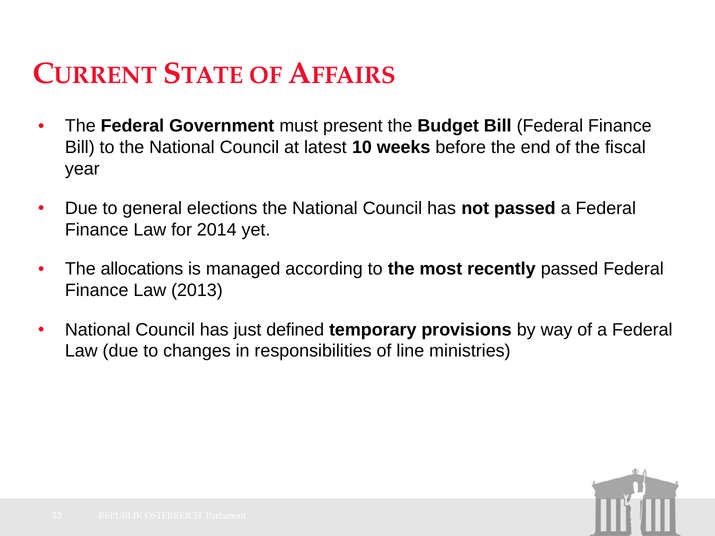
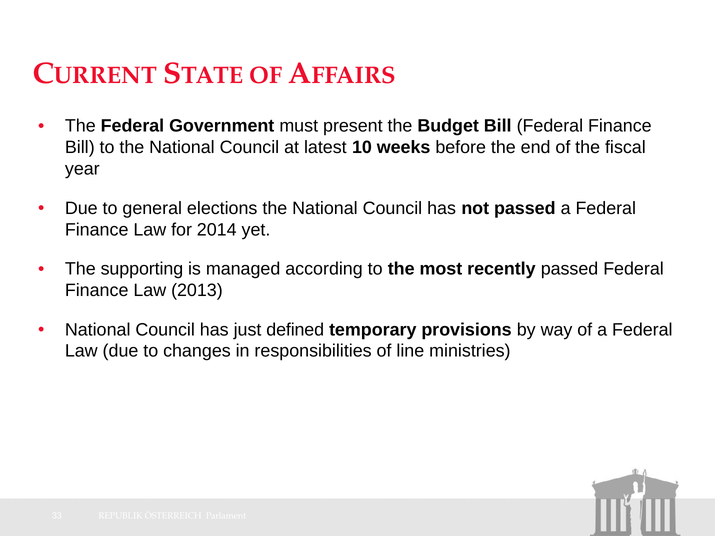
allocations: allocations -> supporting
